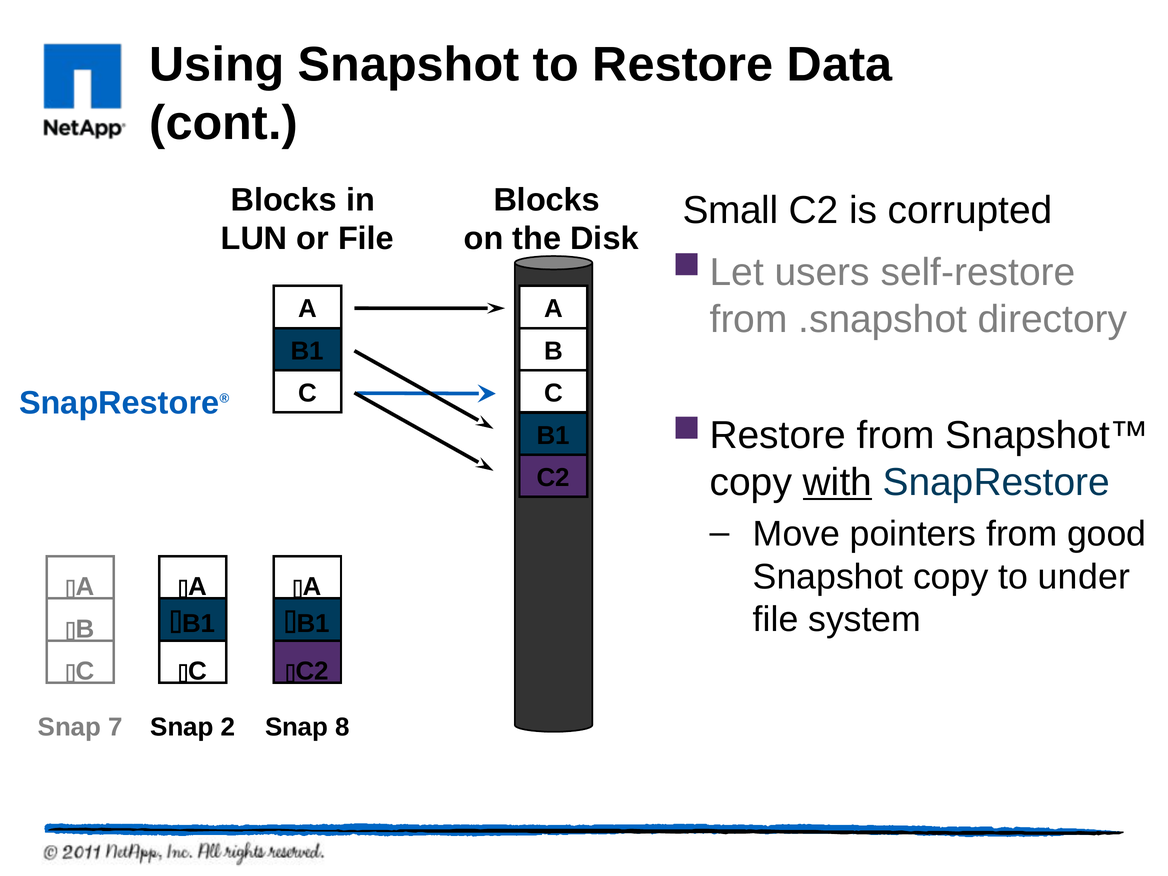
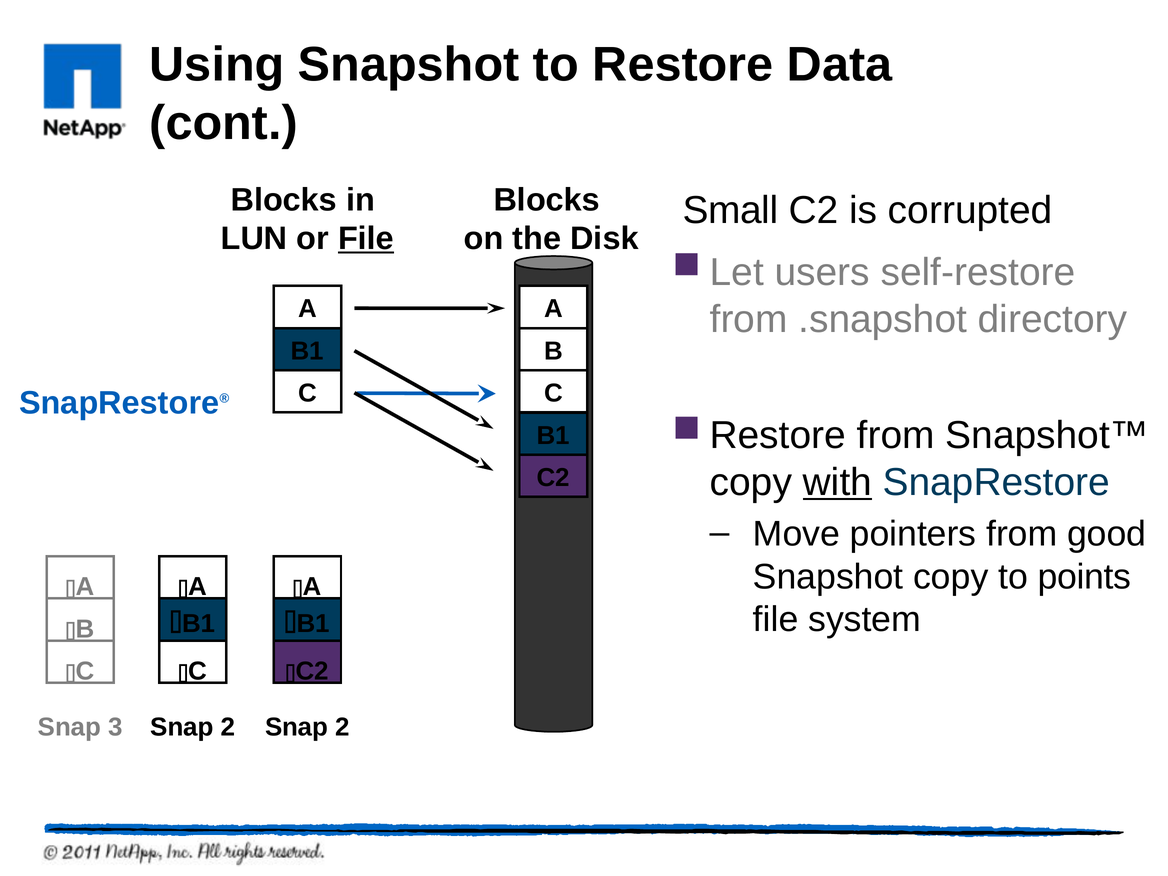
File at (366, 239) underline: none -> present
under: under -> points
7: 7 -> 3
8 at (343, 727): 8 -> 2
